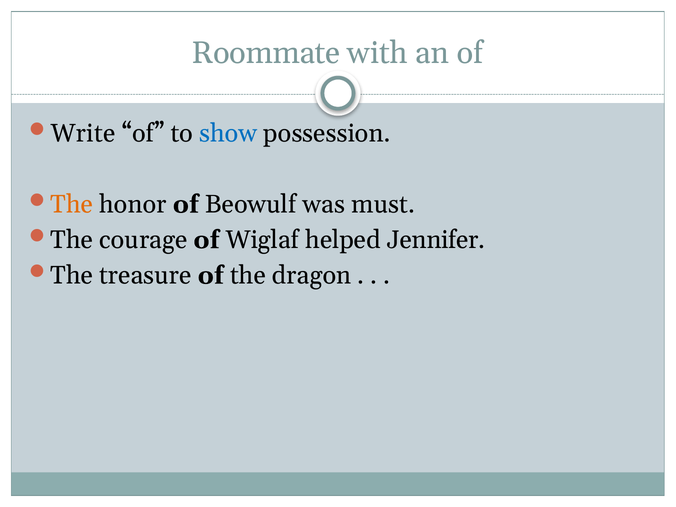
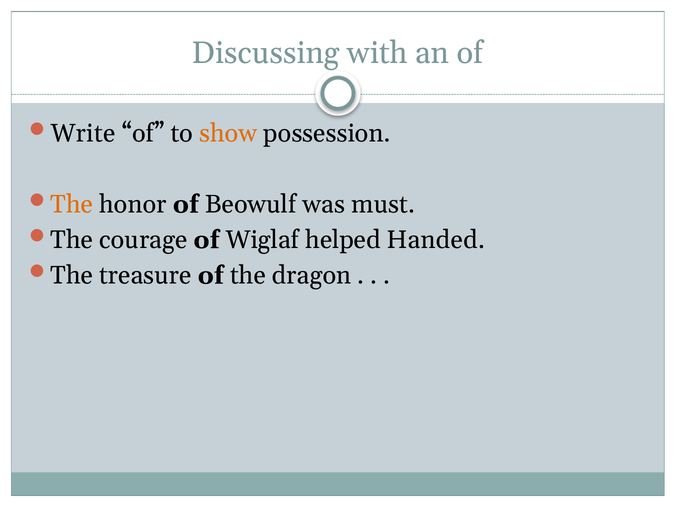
Roommate: Roommate -> Discussing
show colour: blue -> orange
Jennifer: Jennifer -> Handed
